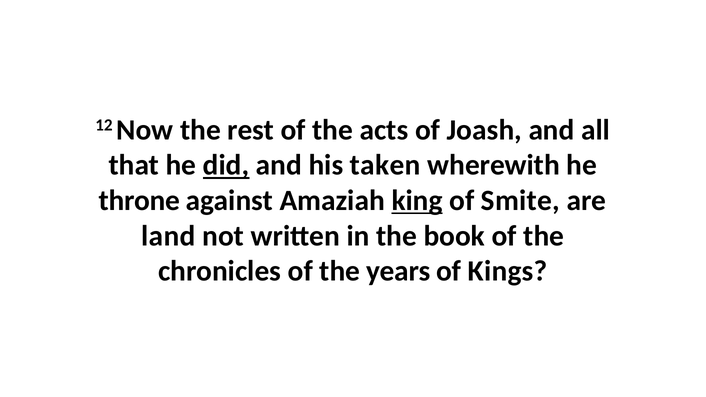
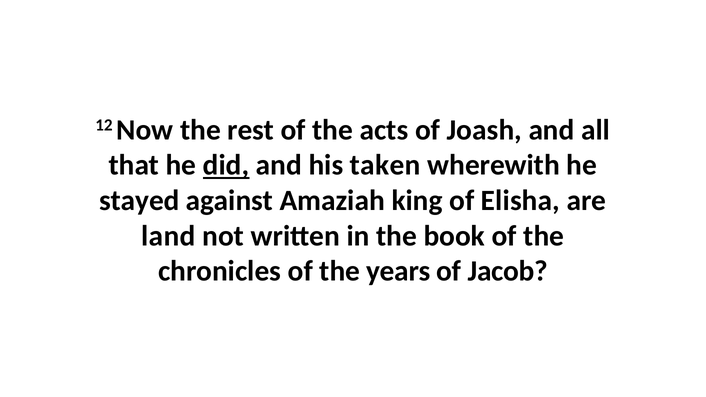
throne: throne -> stayed
king underline: present -> none
Smite: Smite -> Elisha
Kings: Kings -> Jacob
